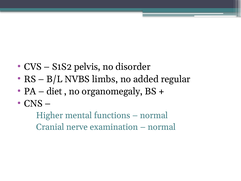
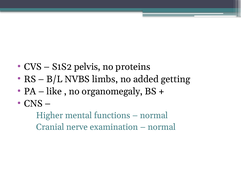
disorder: disorder -> proteins
regular: regular -> getting
diet: diet -> like
